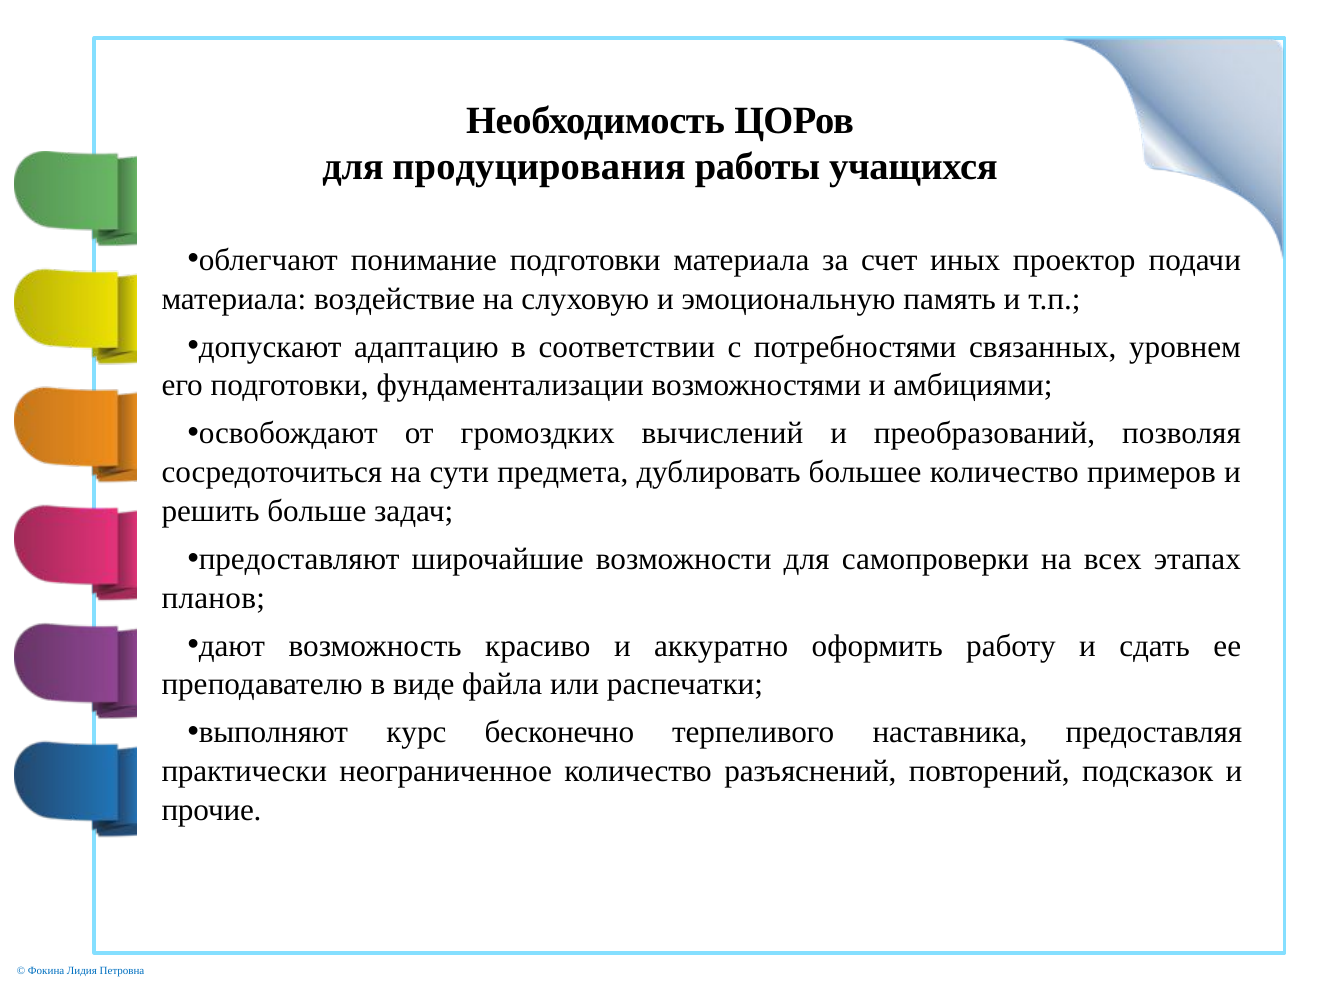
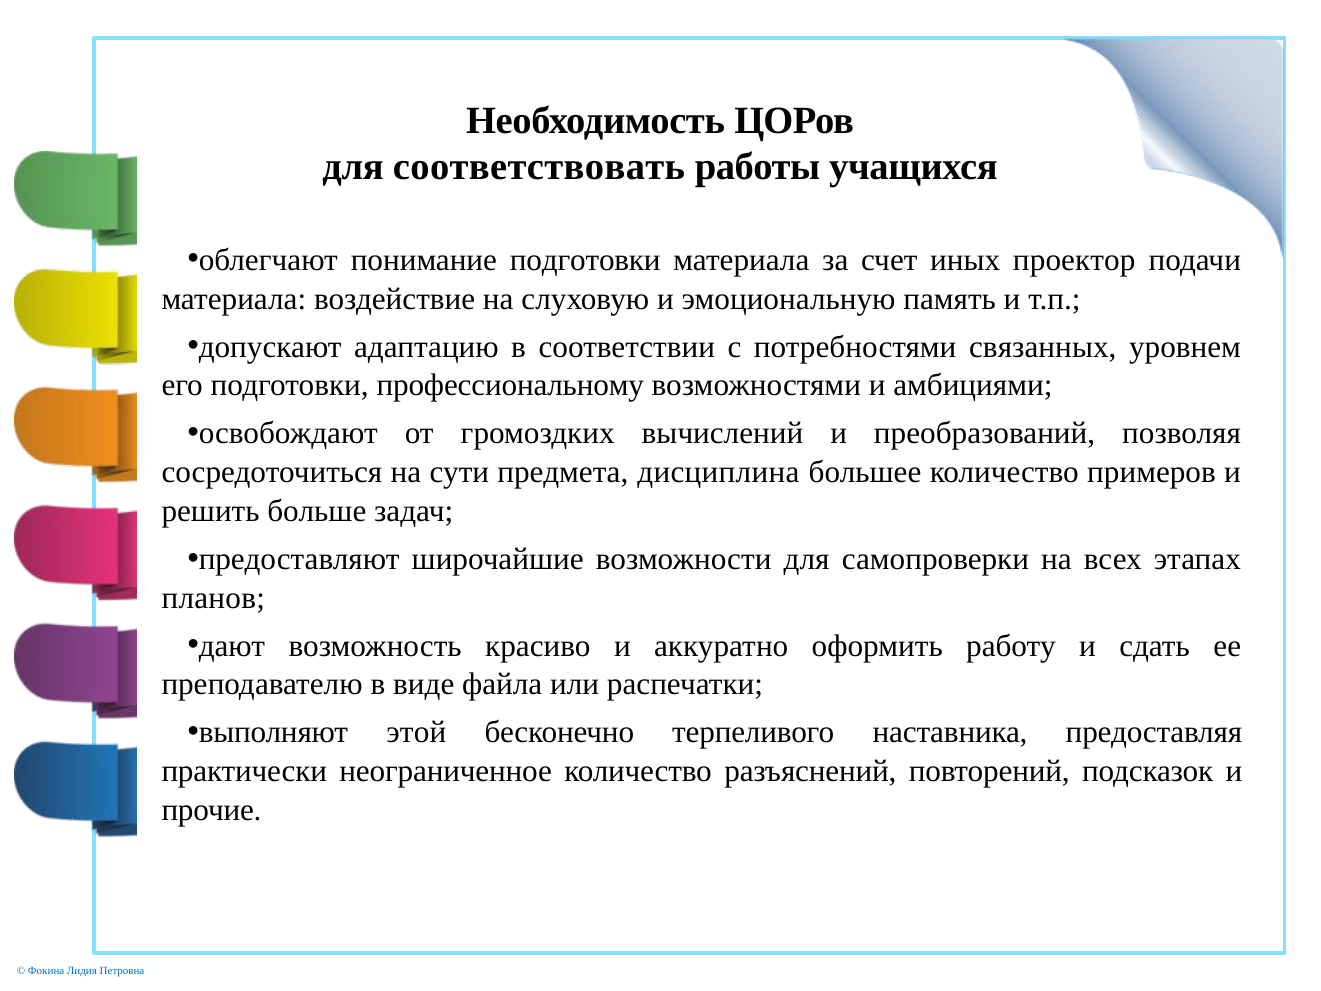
продуцирования: продуцирования -> соответствовать
фундаментализации: фундаментализации -> профессиональному
дублировать: дублировать -> дисциплина
курс: курс -> этой
